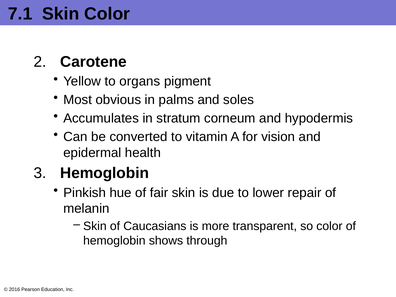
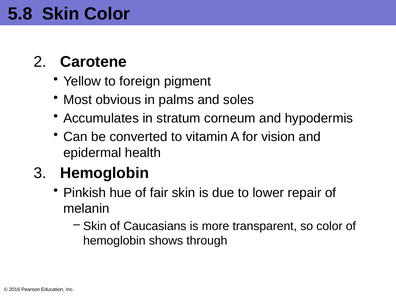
7.1: 7.1 -> 5.8
organs: organs -> foreign
